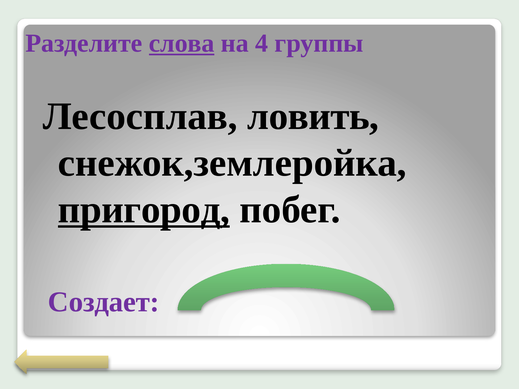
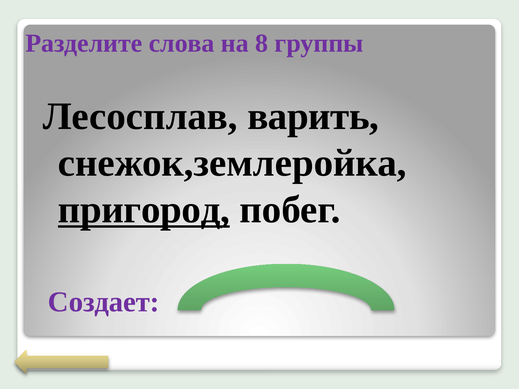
слова underline: present -> none
4: 4 -> 8
ловить: ловить -> варить
